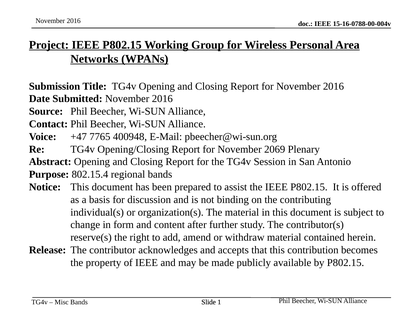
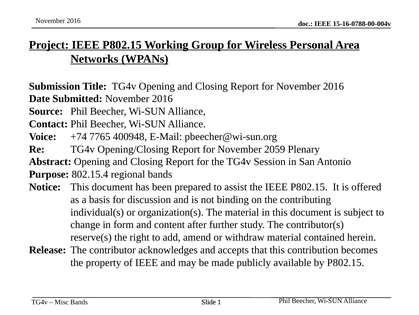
+47: +47 -> +74
2069: 2069 -> 2059
